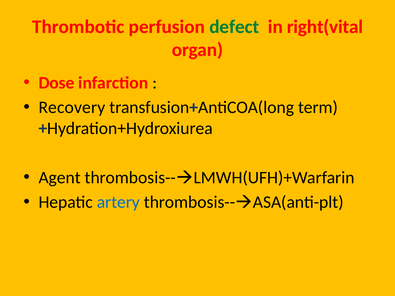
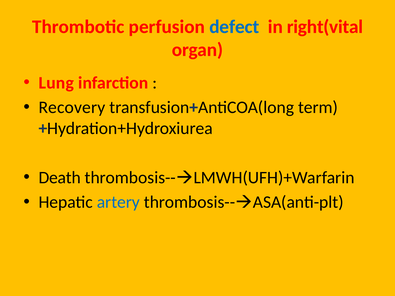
defect colour: green -> blue
Dose: Dose -> Lung
Agent: Agent -> Death
